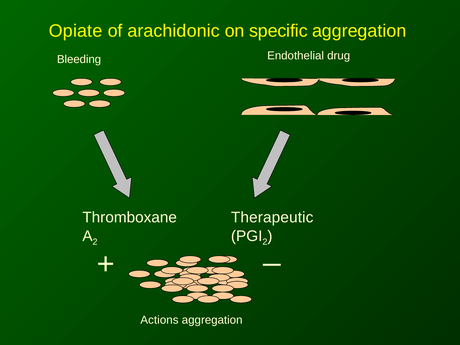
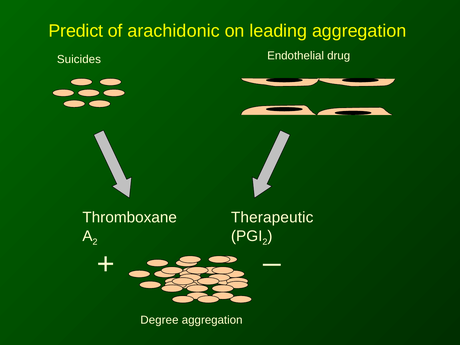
Opiate: Opiate -> Predict
specific: specific -> leading
Bleeding: Bleeding -> Suicides
Actions: Actions -> Degree
